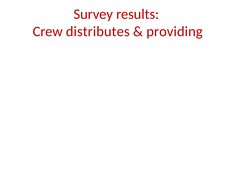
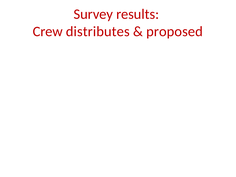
providing: providing -> proposed
